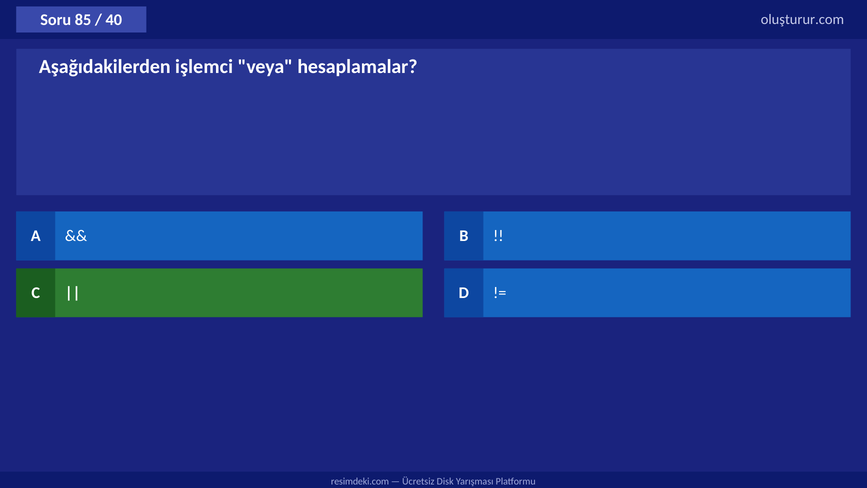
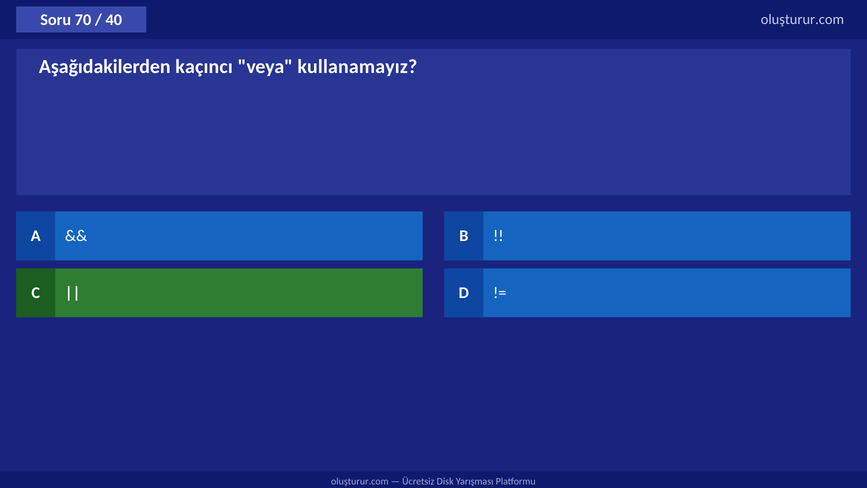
85: 85 -> 70
işlemci: işlemci -> kaçıncı
hesaplamalar: hesaplamalar -> kullanamayız
resimdeki.com at (360, 481): resimdeki.com -> oluşturur.com
